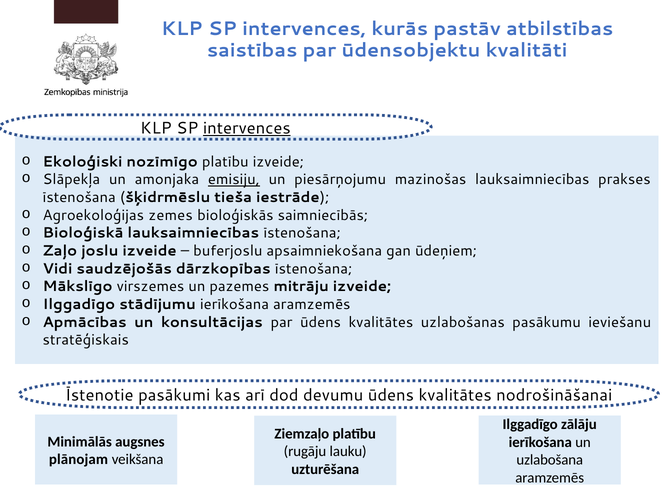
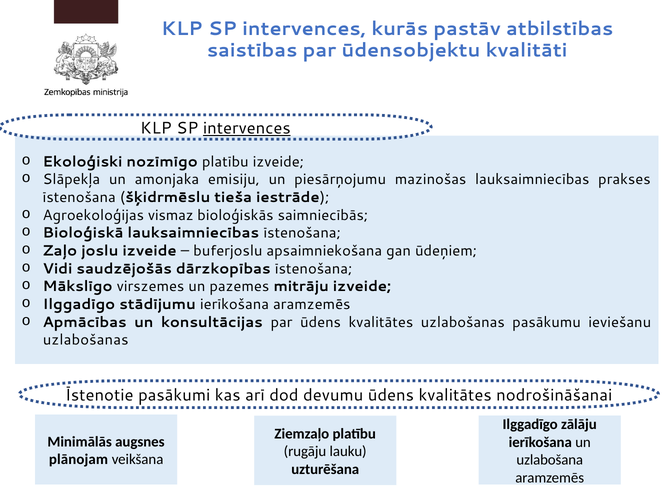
emisiju underline: present -> none
zemes: zemes -> vismaz
stratēģiskais at (86, 340): stratēģiskais -> uzlabošanas
